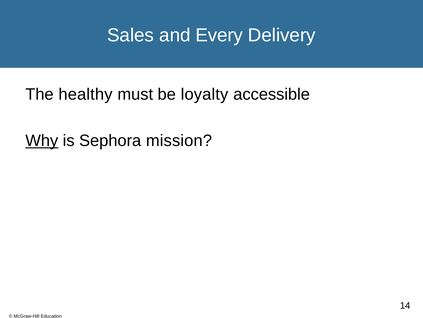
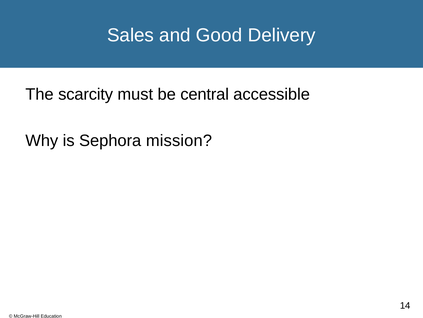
Every: Every -> Good
healthy: healthy -> scarcity
loyalty: loyalty -> central
Why underline: present -> none
